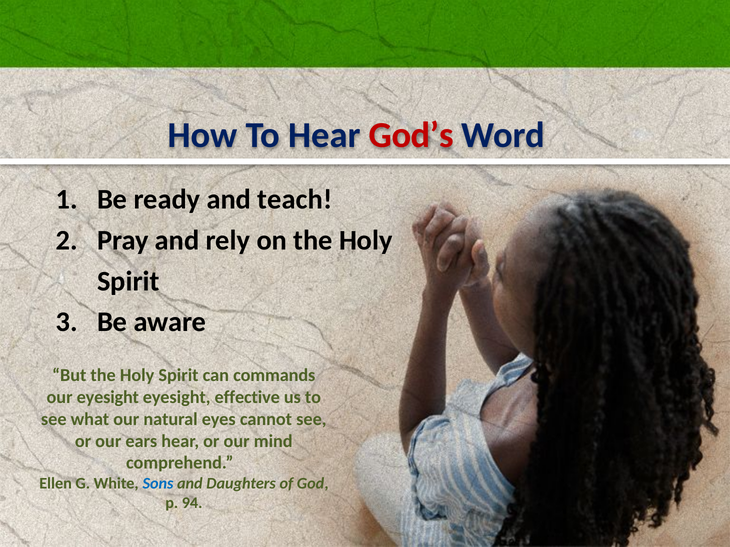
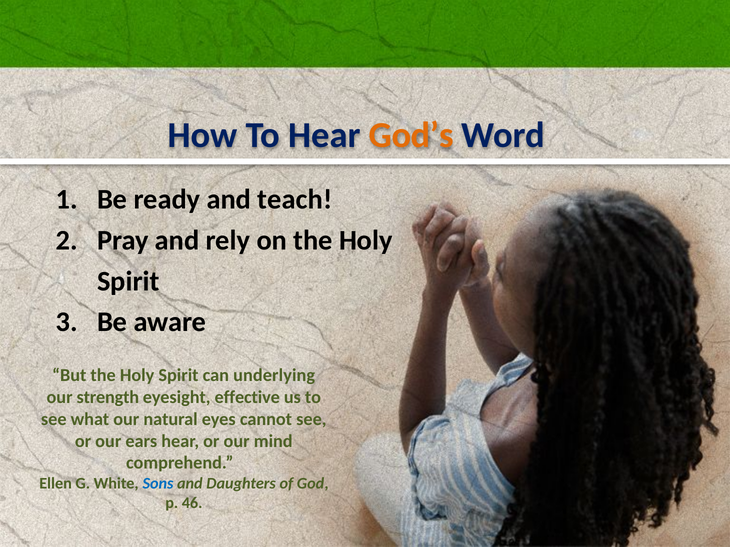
God’s colour: red -> orange
commands: commands -> underlying
our eyesight: eyesight -> strength
94: 94 -> 46
